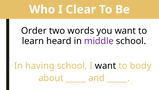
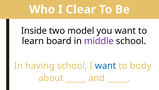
Order: Order -> Inside
words: words -> model
heard: heard -> board
want at (106, 65) colour: black -> blue
